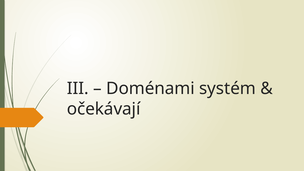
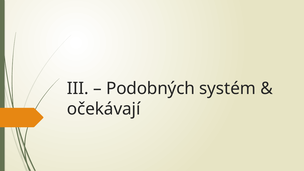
Doménami: Doménami -> Podobných
